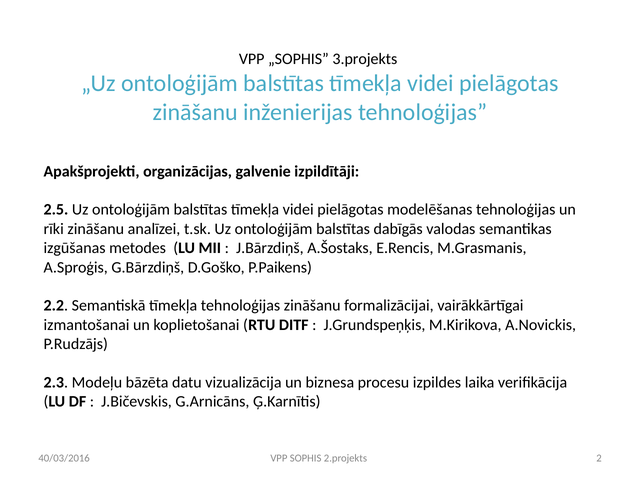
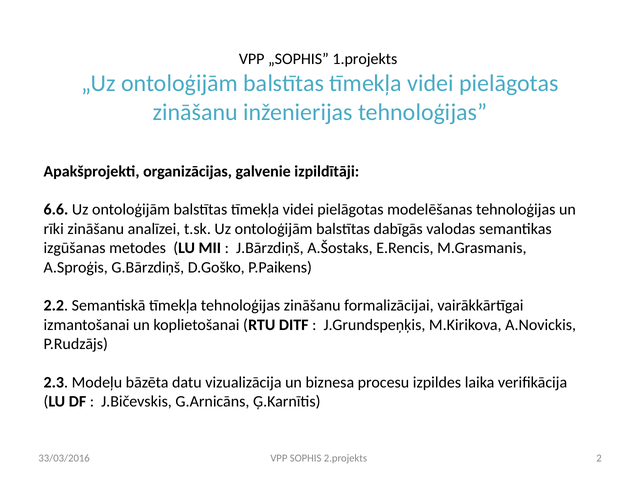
3.projekts: 3.projekts -> 1.projekts
2.5: 2.5 -> 6.6
40/03/2016: 40/03/2016 -> 33/03/2016
